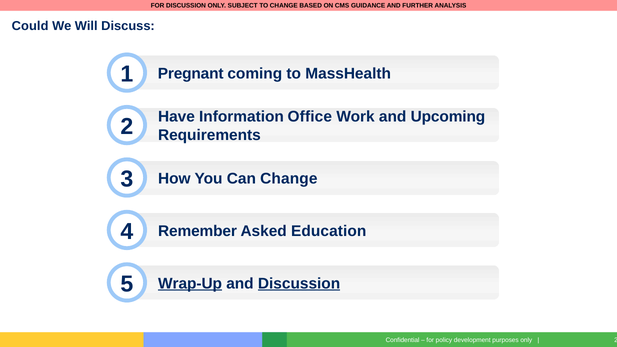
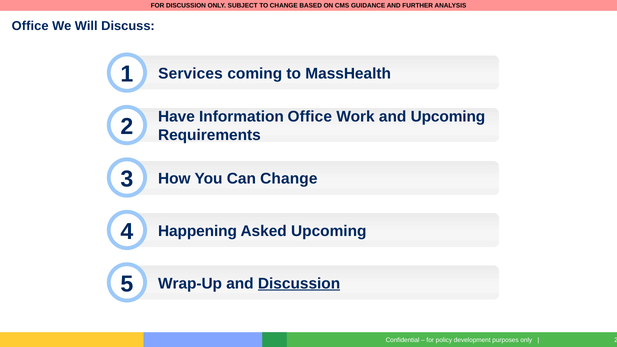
Could at (30, 26): Could -> Office
Pregnant: Pregnant -> Services
Remember: Remember -> Happening
Asked Education: Education -> Upcoming
Wrap-Up underline: present -> none
